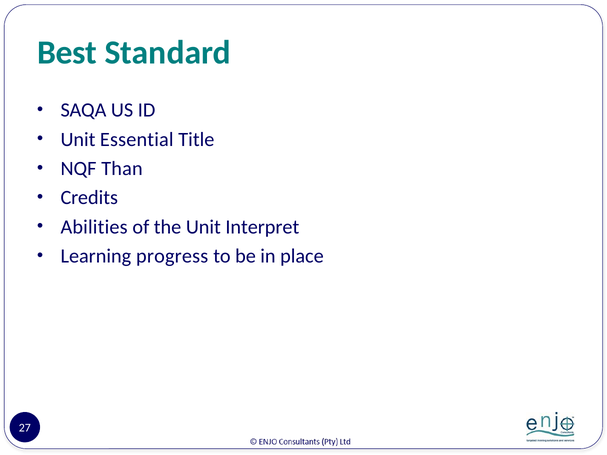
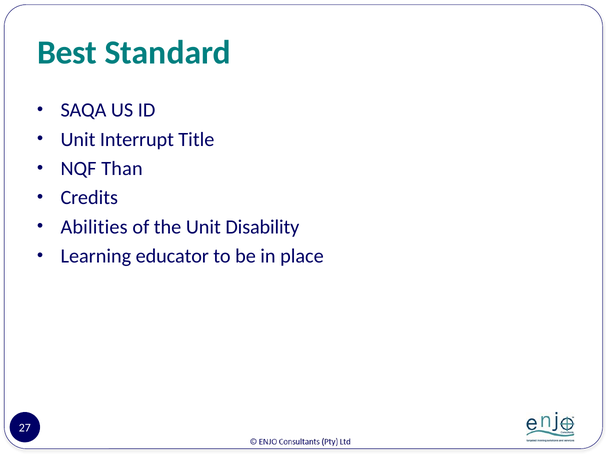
Essential: Essential -> Interrupt
Interpret: Interpret -> Disability
progress: progress -> educator
